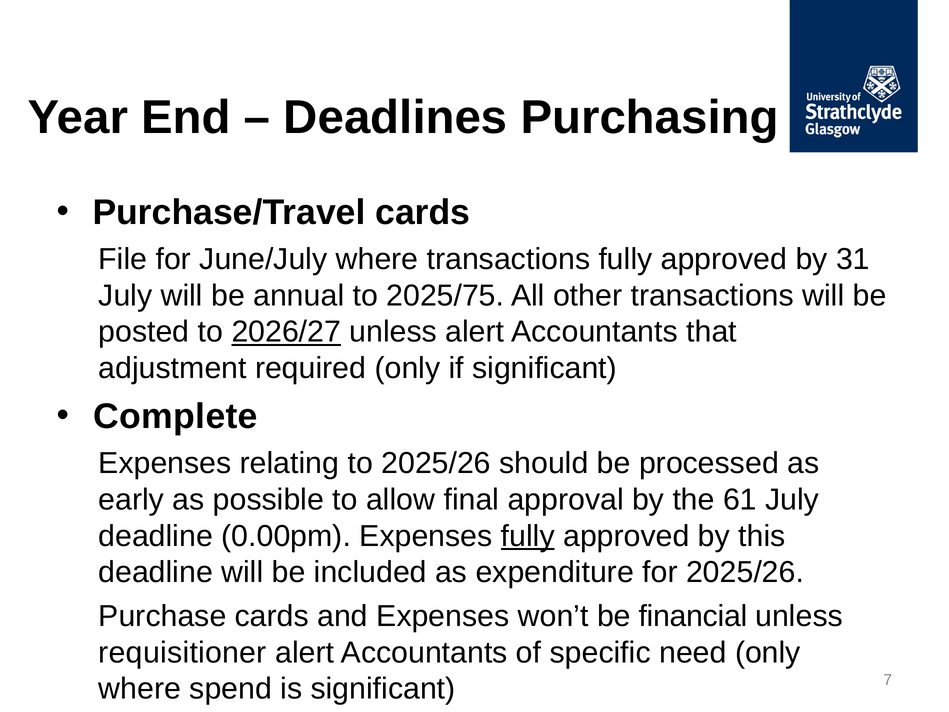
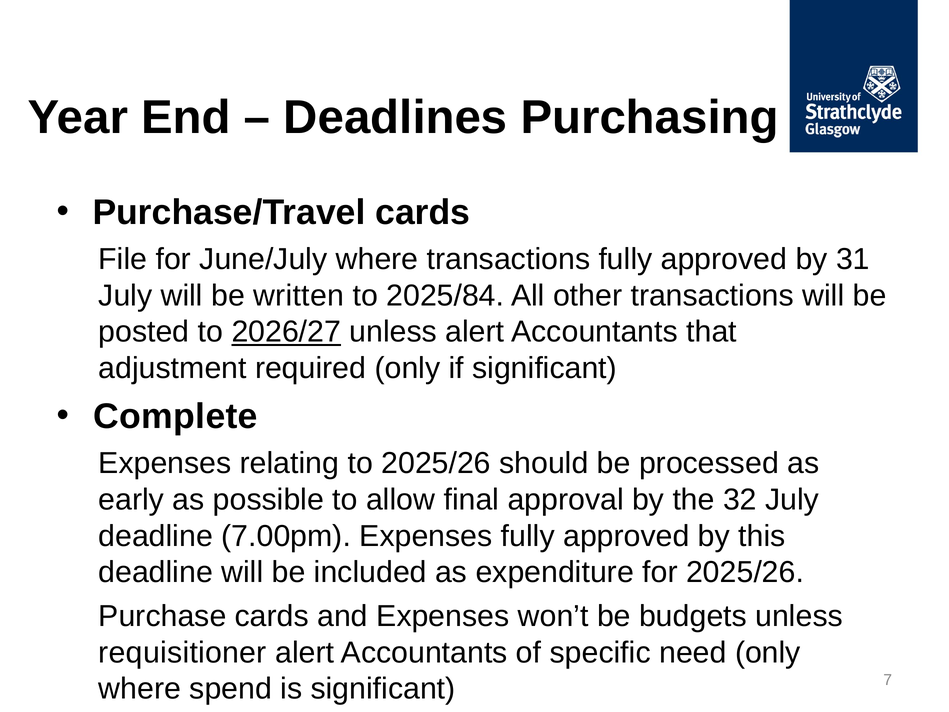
annual: annual -> written
2025/75: 2025/75 -> 2025/84
61: 61 -> 32
0.00pm: 0.00pm -> 7.00pm
fully at (528, 536) underline: present -> none
financial: financial -> budgets
